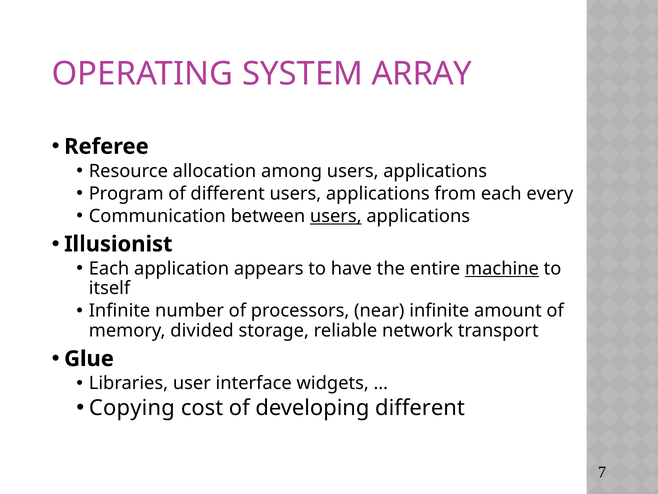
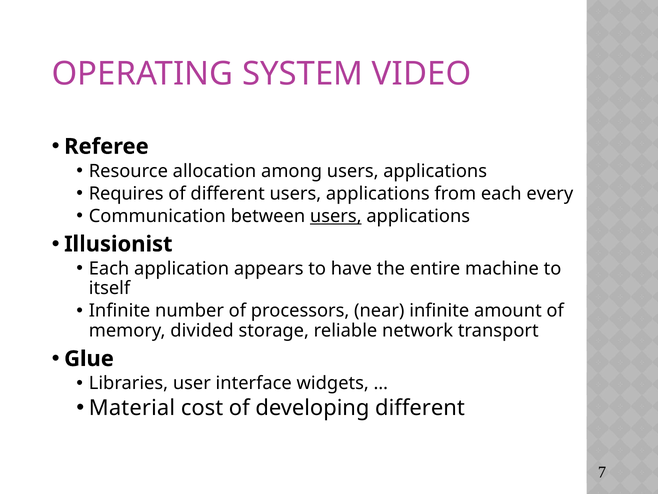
ARRAY: ARRAY -> VIDEO
Program: Program -> Requires
machine underline: present -> none
Copying: Copying -> Material
